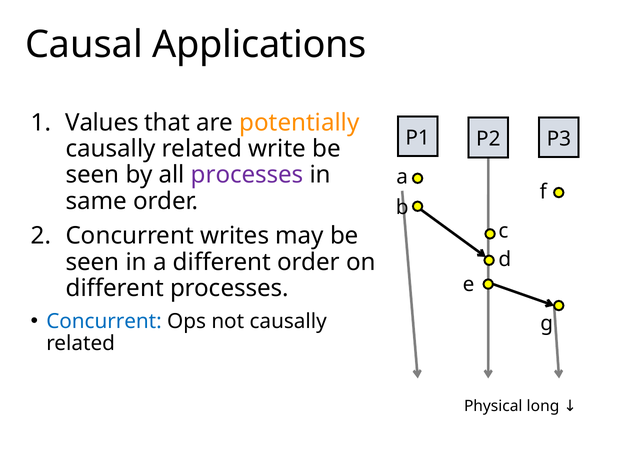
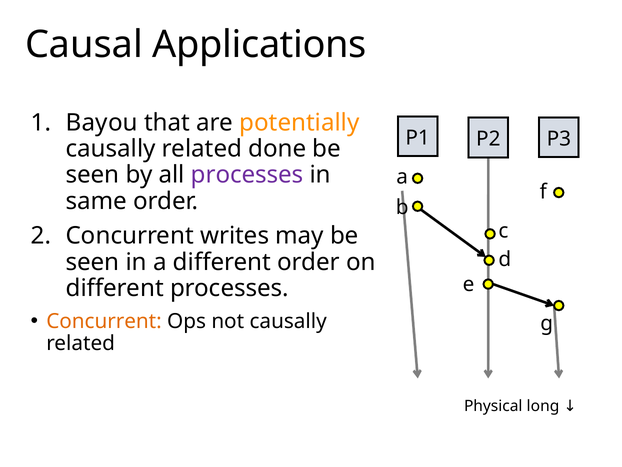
Values: Values -> Bayou
write: write -> done
Concurrent at (104, 321) colour: blue -> orange
